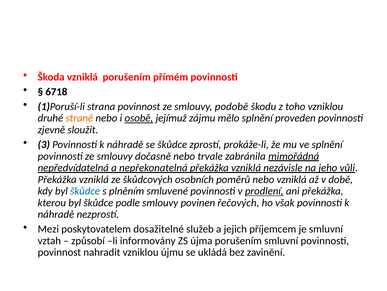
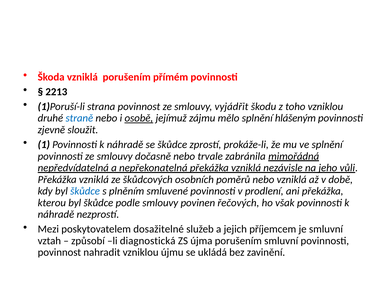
6718: 6718 -> 2213
podobě: podobě -> vyjádřit
straně colour: orange -> blue
proveden: proveden -> hlášeným
3: 3 -> 1
prodlení underline: present -> none
informovány: informovány -> diagnostická
